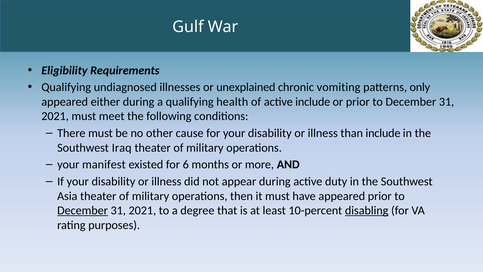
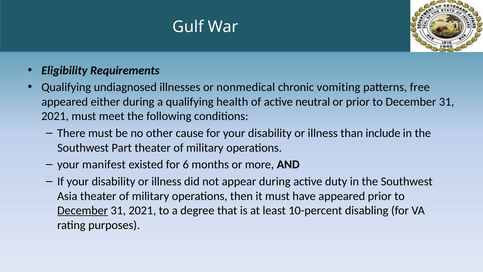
unexplained: unexplained -> nonmedical
only: only -> free
active include: include -> neutral
Iraq: Iraq -> Part
disabling underline: present -> none
